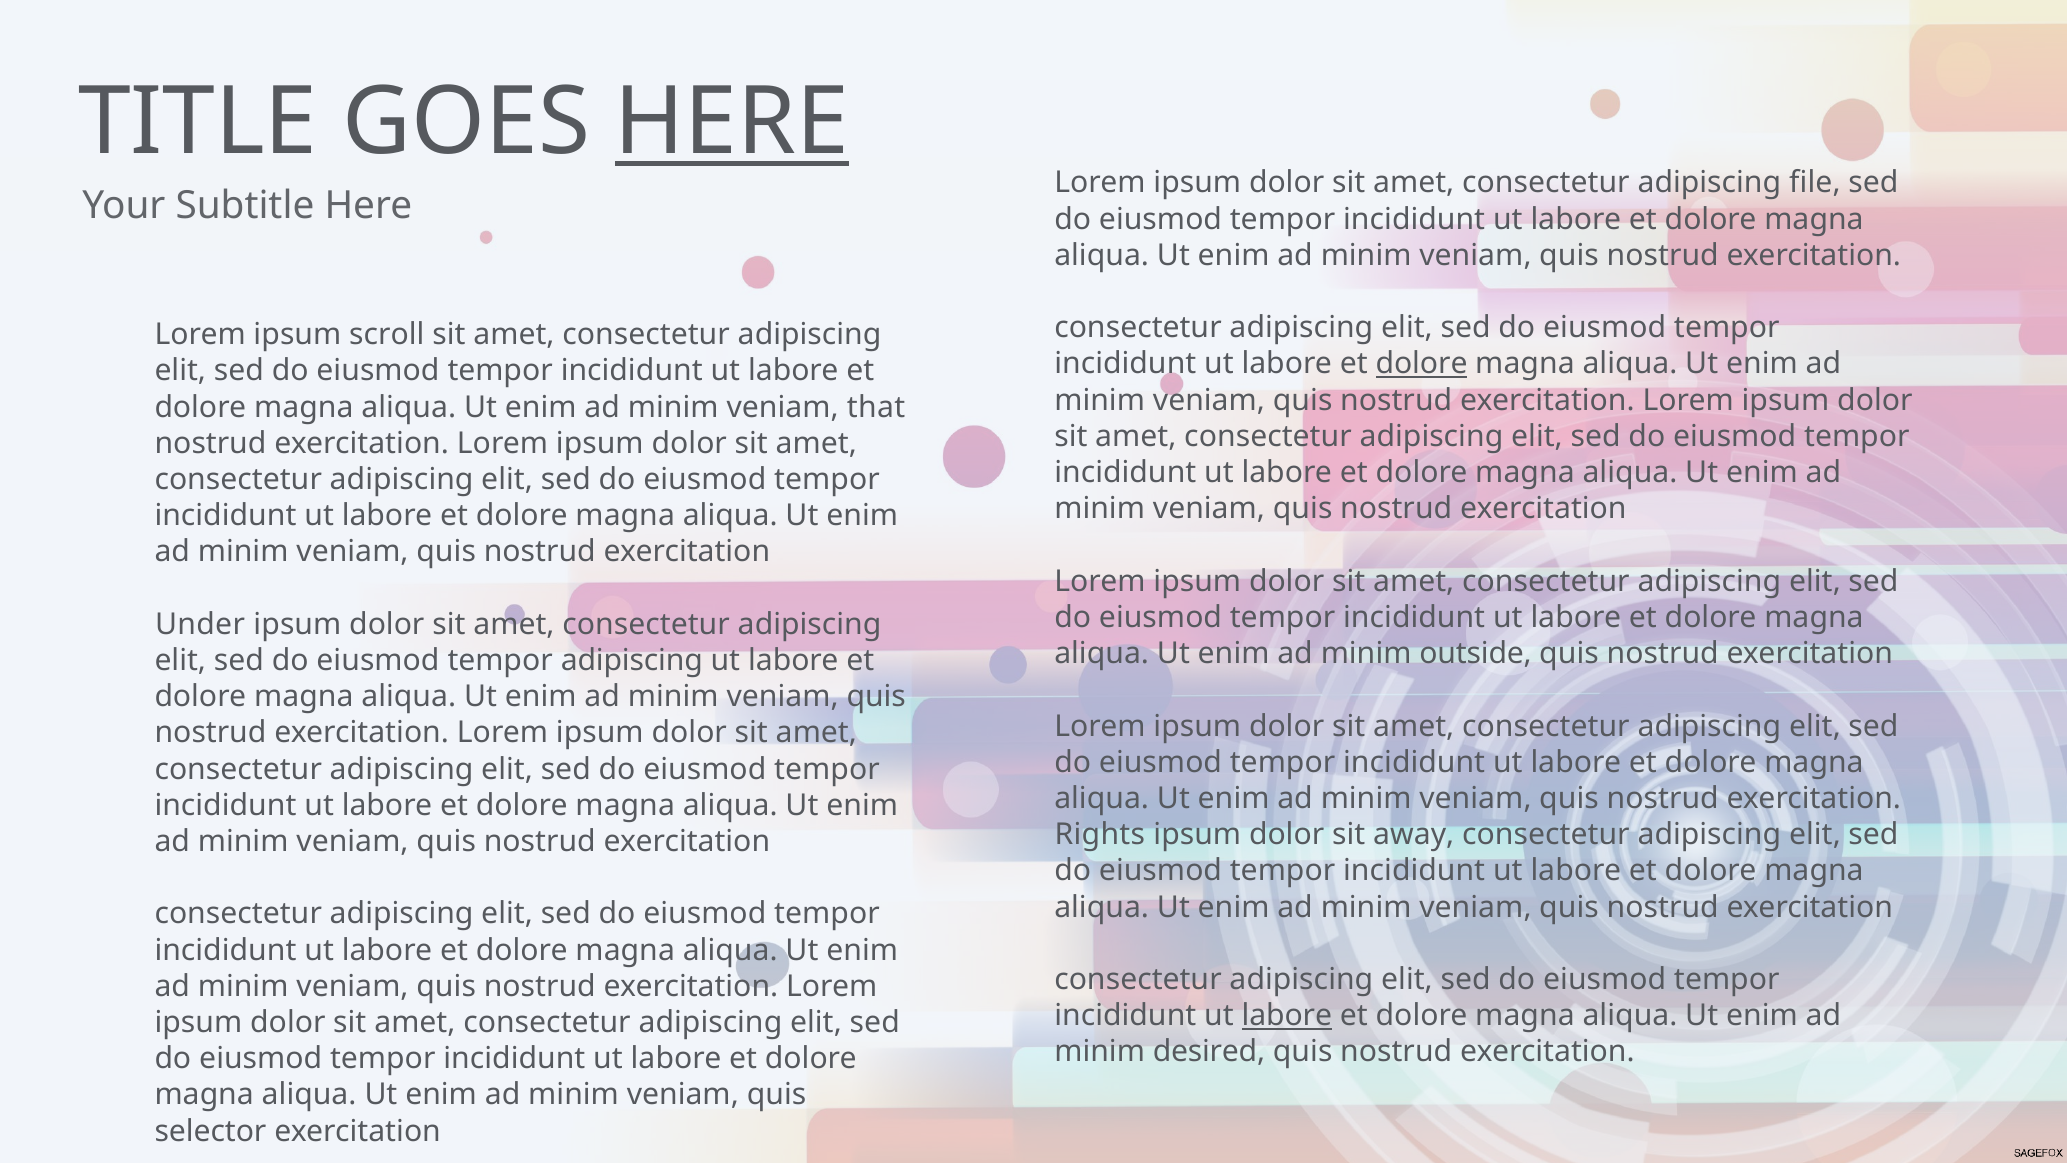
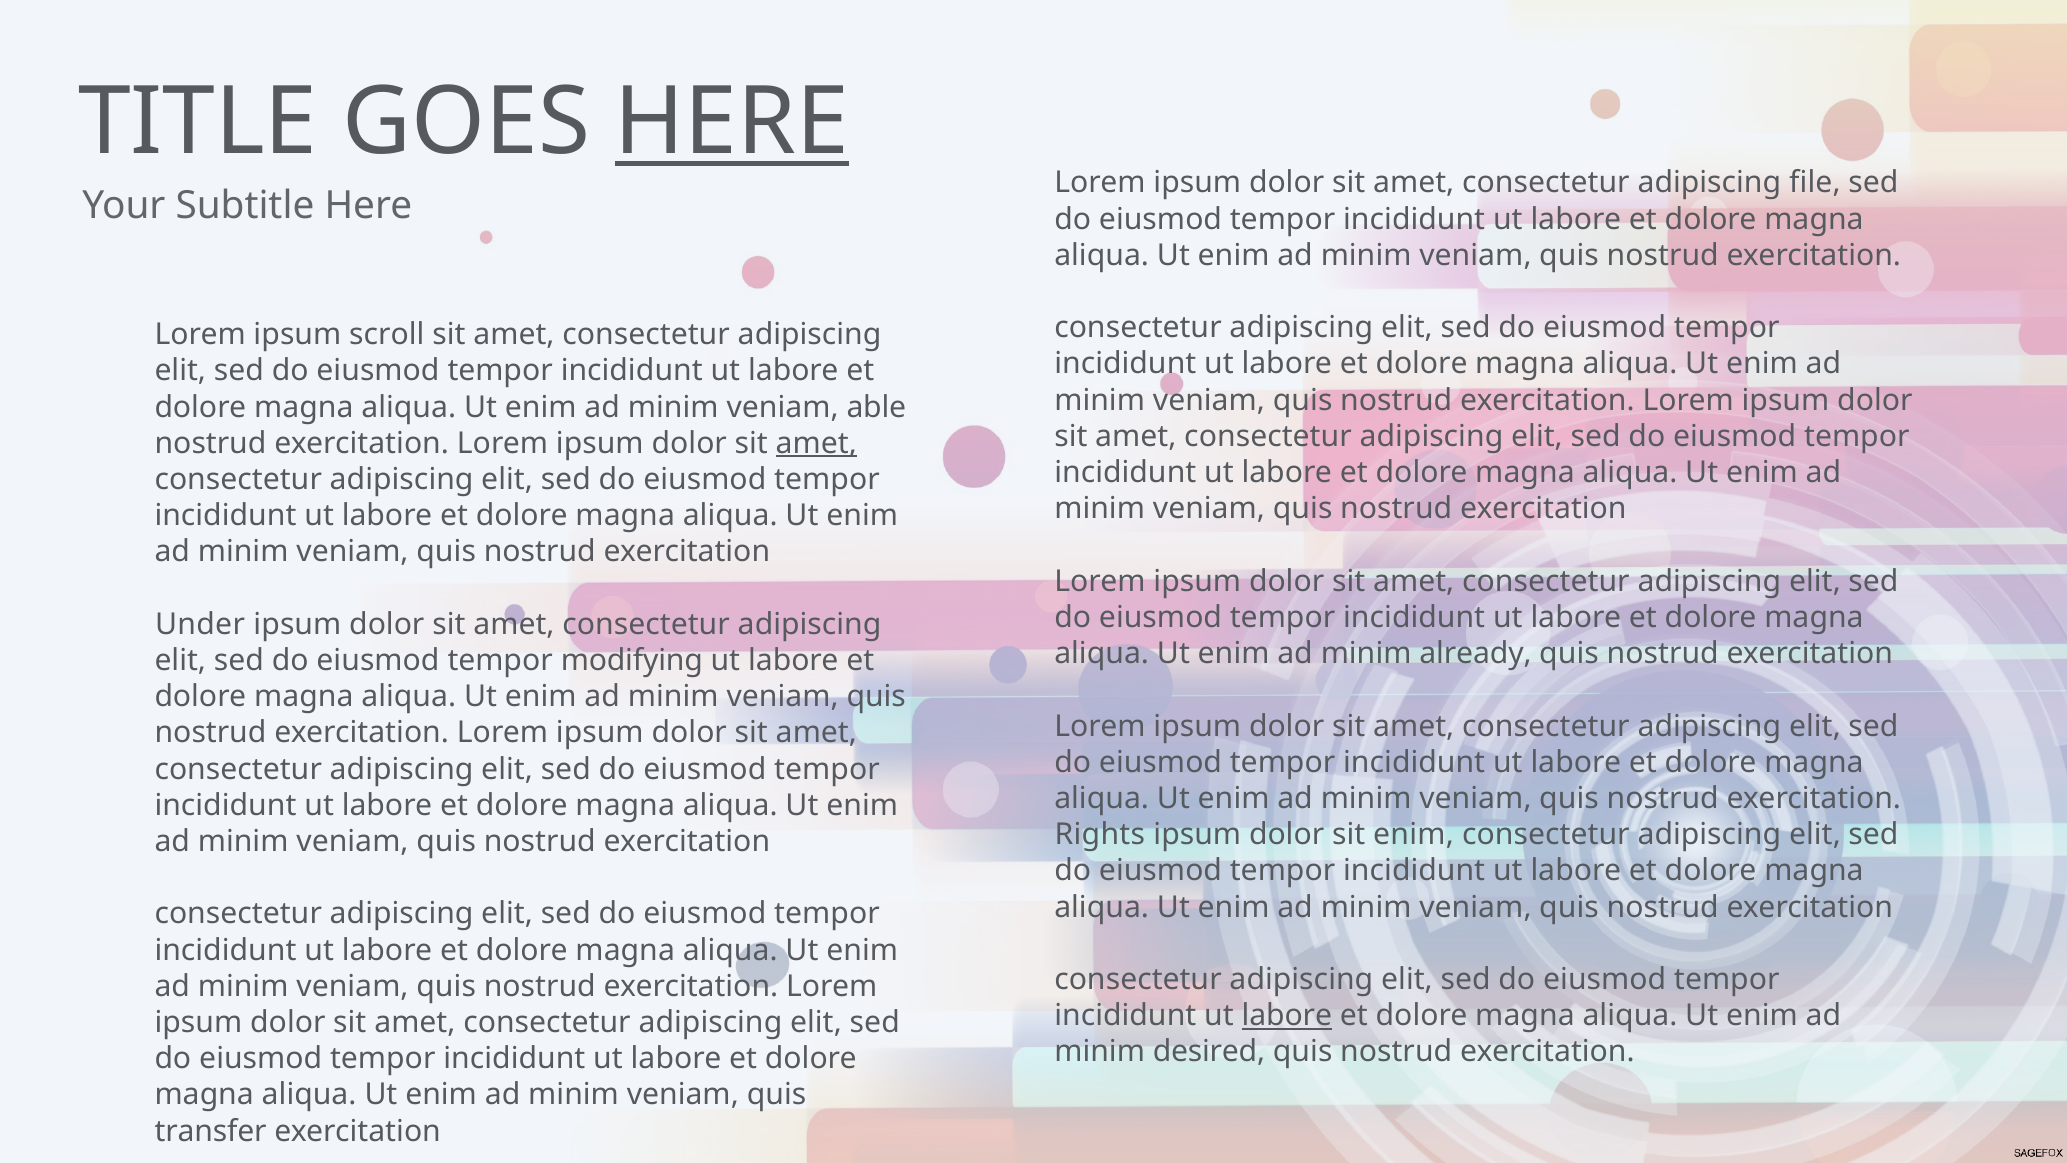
dolore at (1422, 364) underline: present -> none
that: that -> able
amet at (816, 443) underline: none -> present
outside: outside -> already
tempor adipiscing: adipiscing -> modifying
sit away: away -> enim
selector: selector -> transfer
